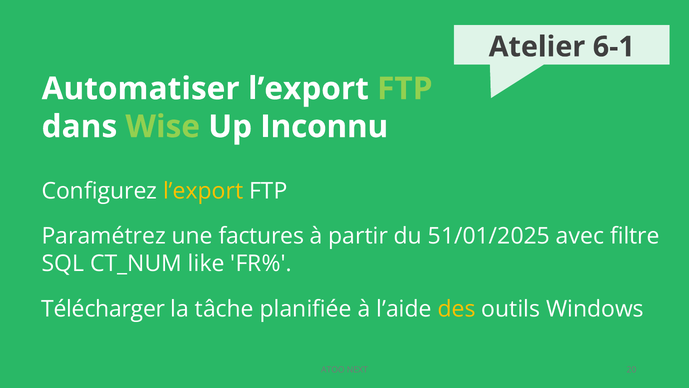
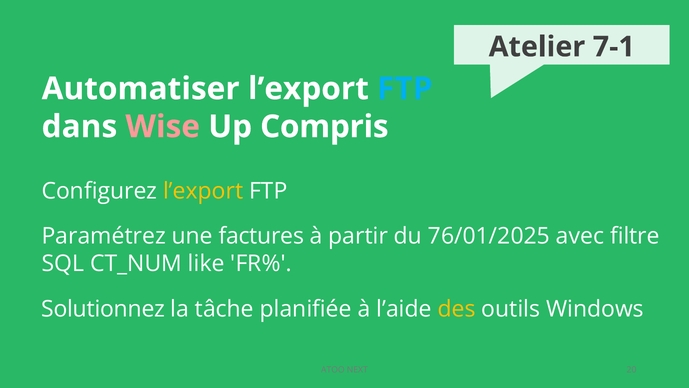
6-1: 6-1 -> 7-1
FTP at (405, 89) colour: light green -> light blue
Wise colour: light green -> pink
Inconnu: Inconnu -> Compris
51/01/2025: 51/01/2025 -> 76/01/2025
Télécharger: Télécharger -> Solutionnez
